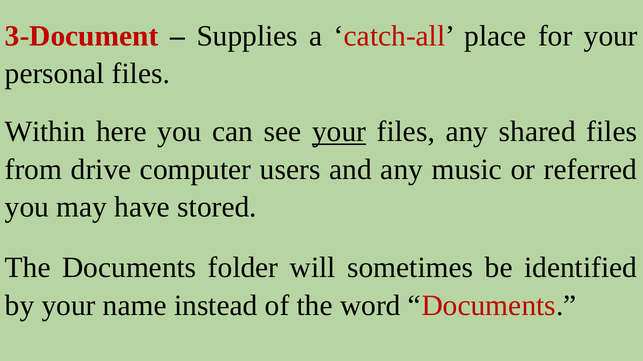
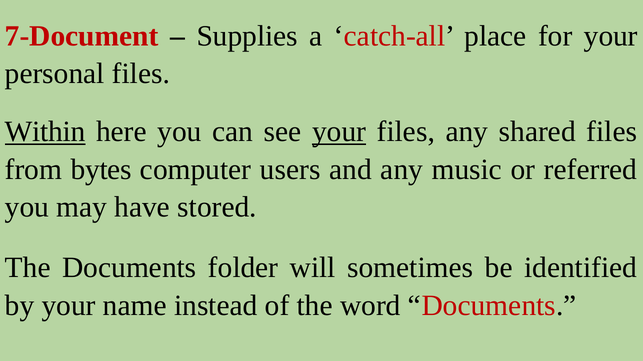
3-Document: 3-Document -> 7-Document
Within underline: none -> present
drive: drive -> bytes
